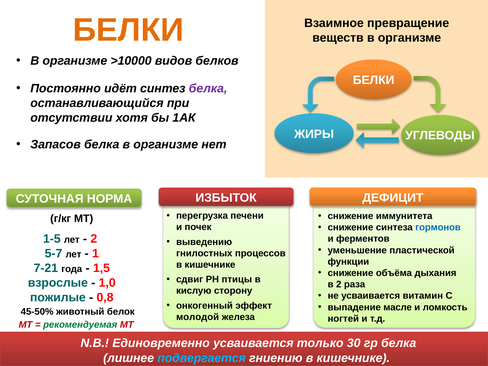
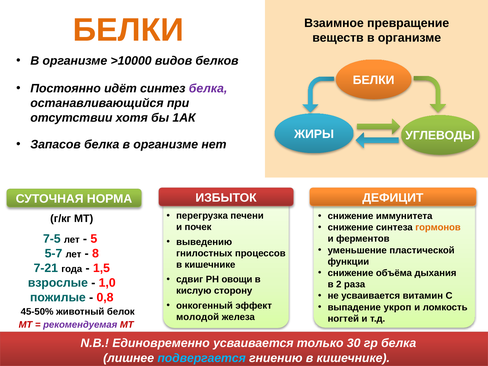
гормонов colour: blue -> orange
1-5: 1-5 -> 7-5
2 at (94, 239): 2 -> 5
1: 1 -> 8
птицы: птицы -> овощи
масле: масле -> укроп
рекомендуемая colour: green -> purple
